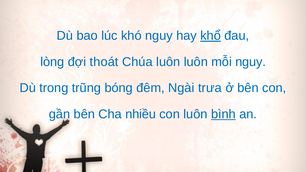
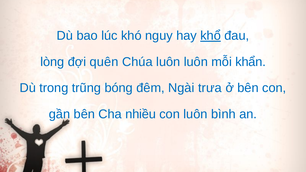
thoát: thoát -> quên
mỗi nguy: nguy -> khẩn
bình underline: present -> none
